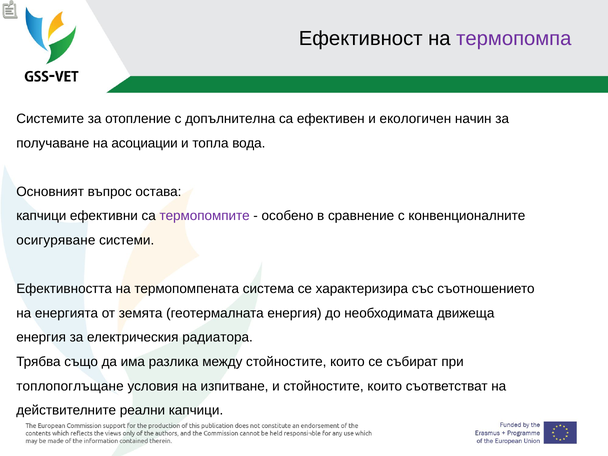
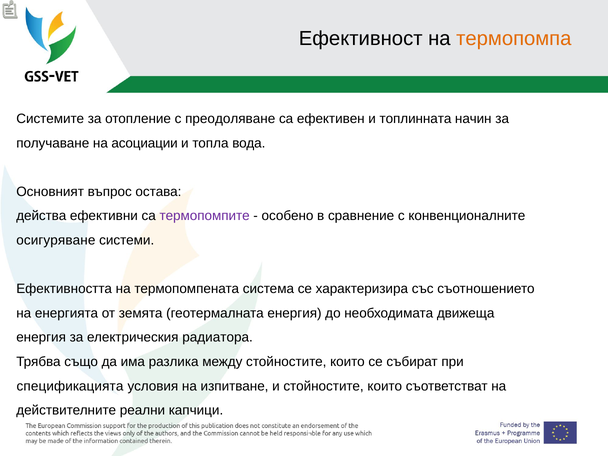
термопомпа colour: purple -> orange
допълнителна: допълнителна -> преодоляване
екологичен: екологичен -> топлинната
капчици at (41, 216): капчици -> действа
топлопоглъщане: топлопоглъщане -> спецификацията
